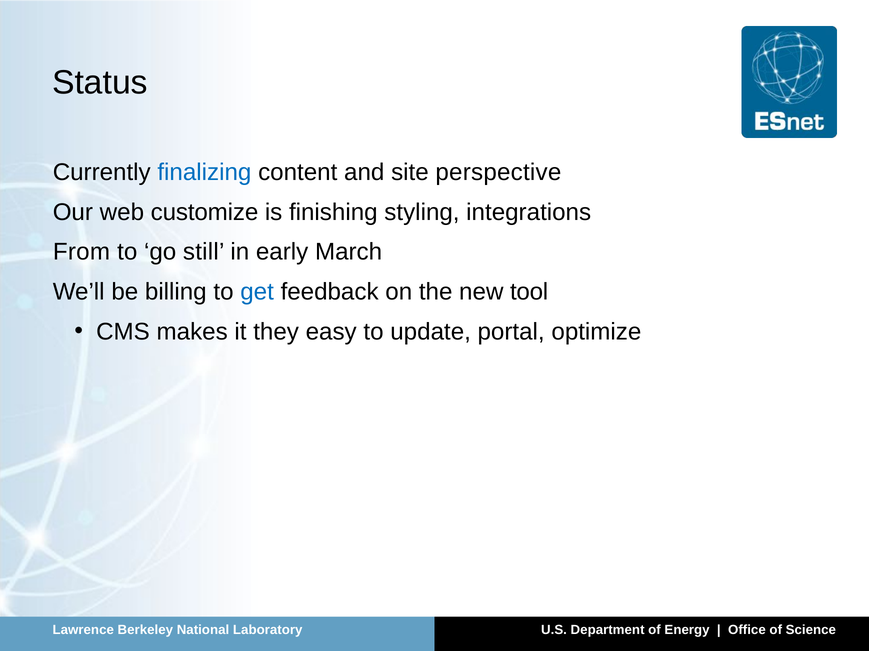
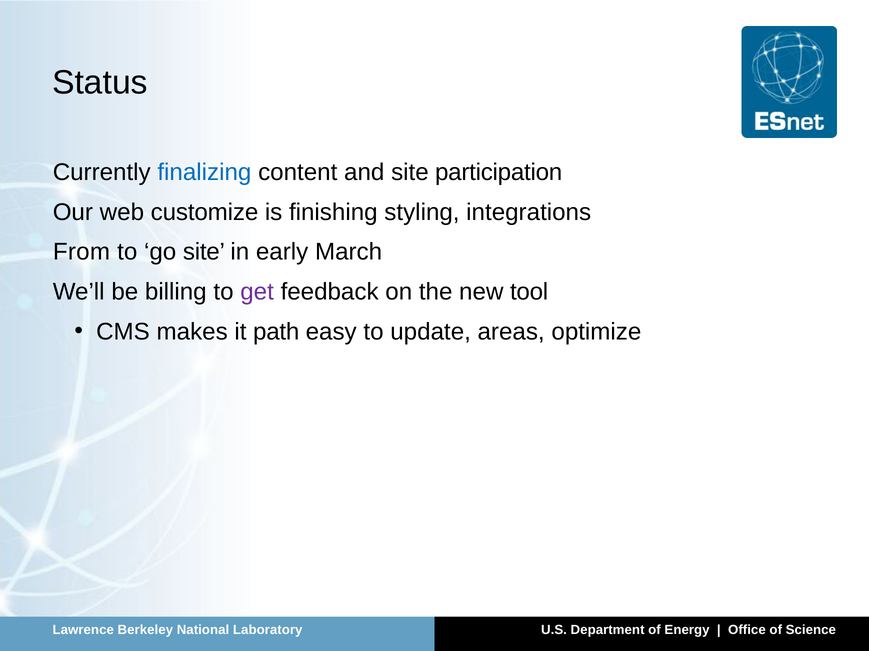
perspective: perspective -> participation
go still: still -> site
get colour: blue -> purple
they: they -> path
portal: portal -> areas
